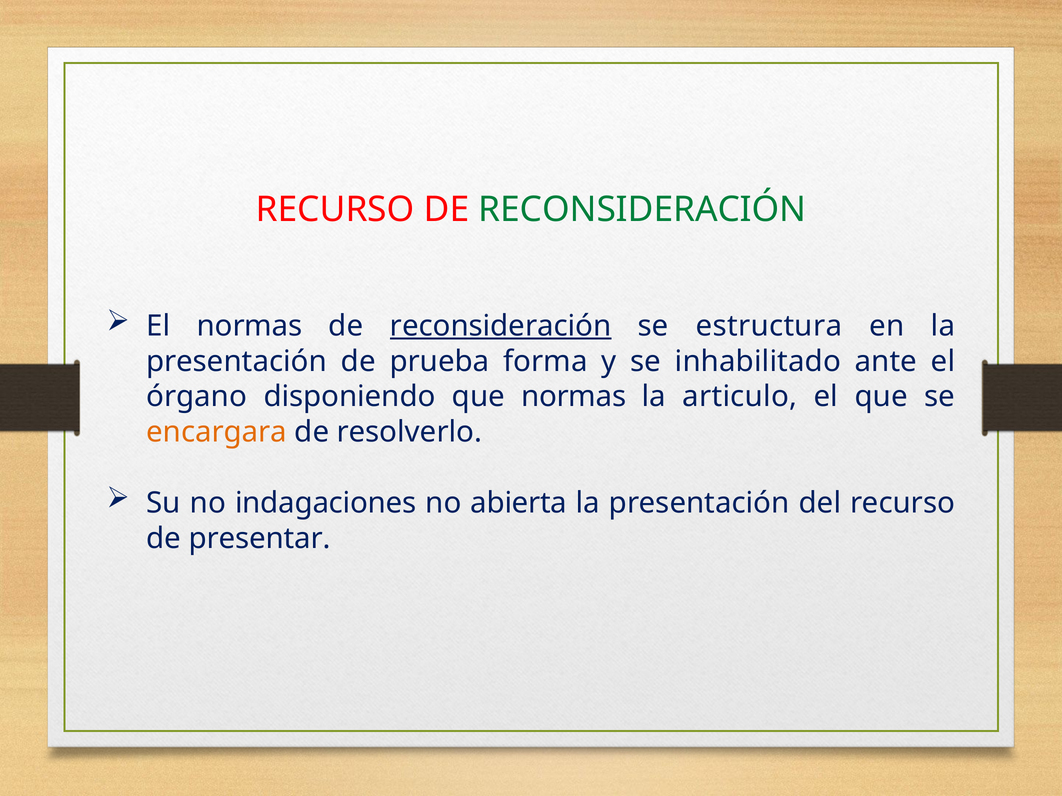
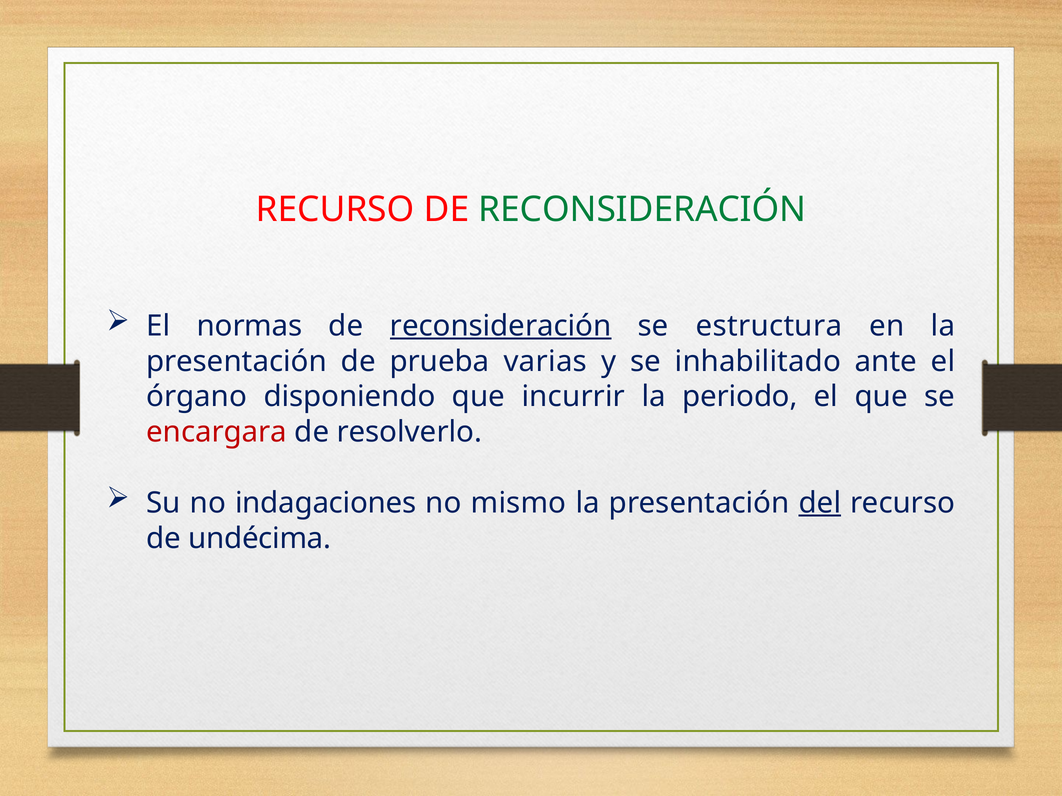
forma: forma -> varias
que normas: normas -> incurrir
articulo: articulo -> periodo
encargara colour: orange -> red
abierta: abierta -> mismo
del underline: none -> present
presentar: presentar -> undécima
